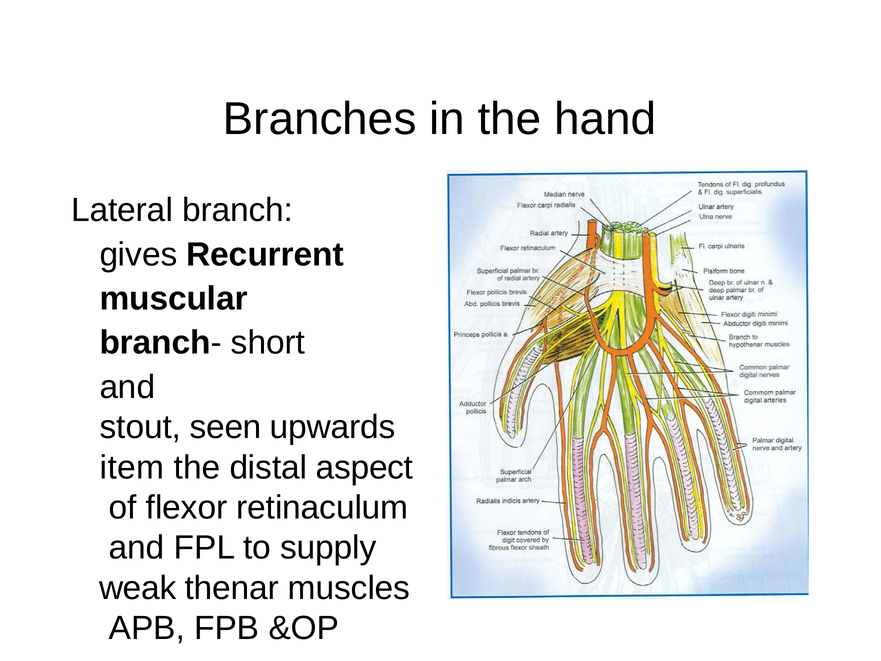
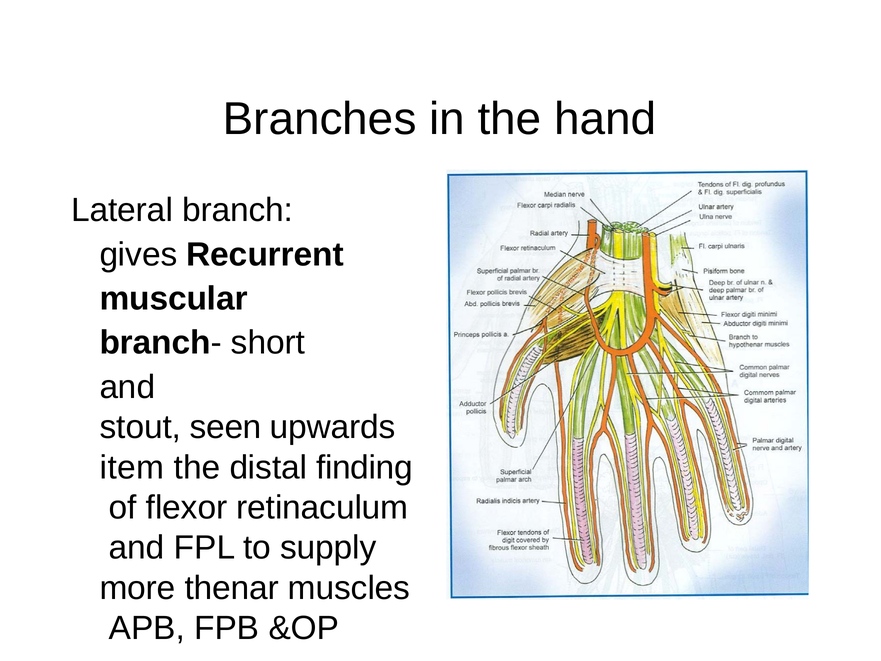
aspect: aspect -> finding
weak: weak -> more
